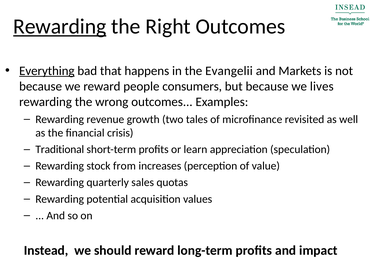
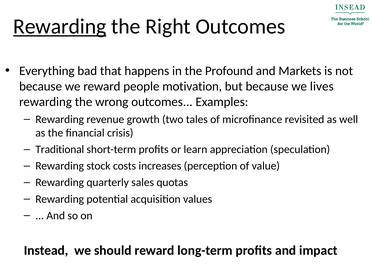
Everything underline: present -> none
Evangelii: Evangelii -> Profound
consumers: consumers -> motivation
from: from -> costs
